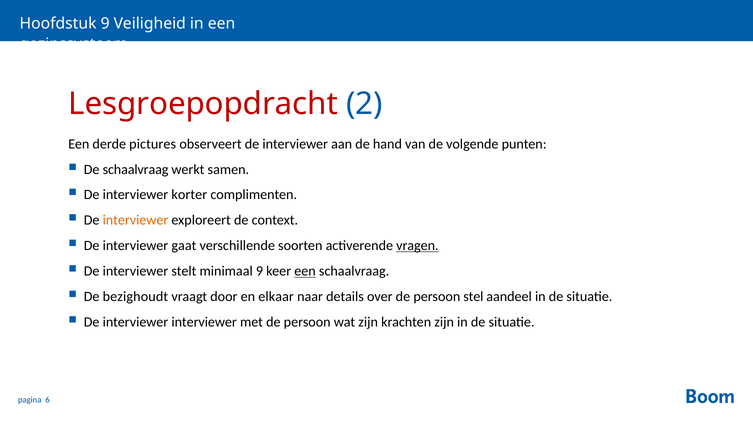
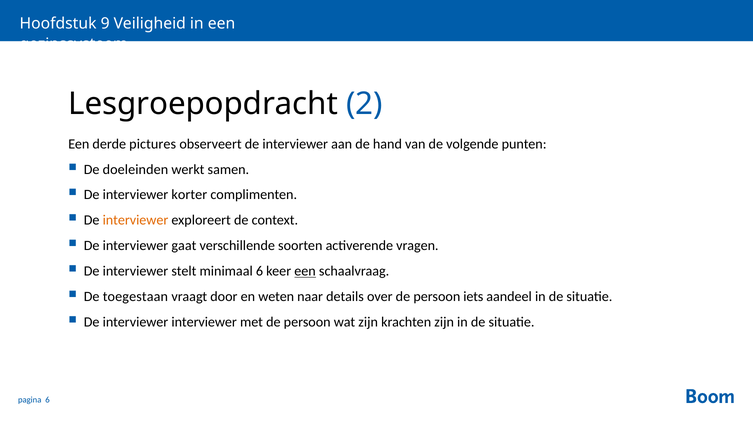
Lesgroepopdracht colour: red -> black
De schaalvraag: schaalvraag -> doeleinden
vragen underline: present -> none
minimaal 9: 9 -> 6
bezighoudt: bezighoudt -> toegestaan
elkaar: elkaar -> weten
stel: stel -> iets
